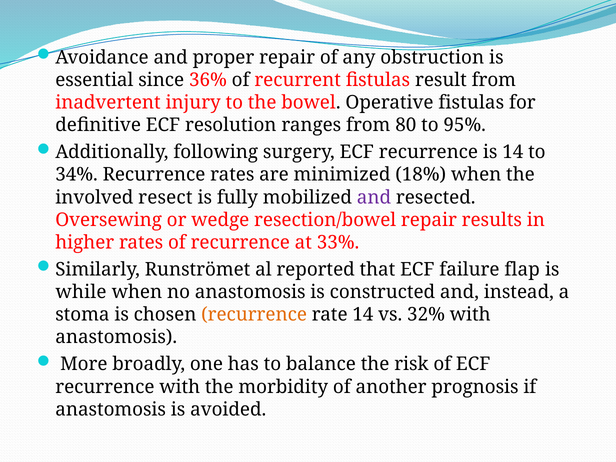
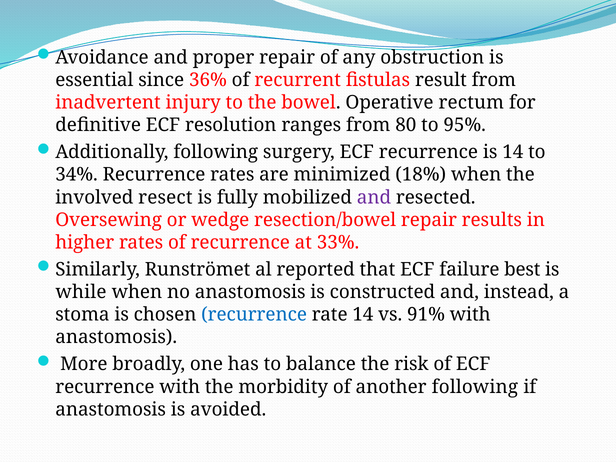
Operative fistulas: fistulas -> rectum
flap: flap -> best
recurrence at (254, 315) colour: orange -> blue
32%: 32% -> 91%
another prognosis: prognosis -> following
